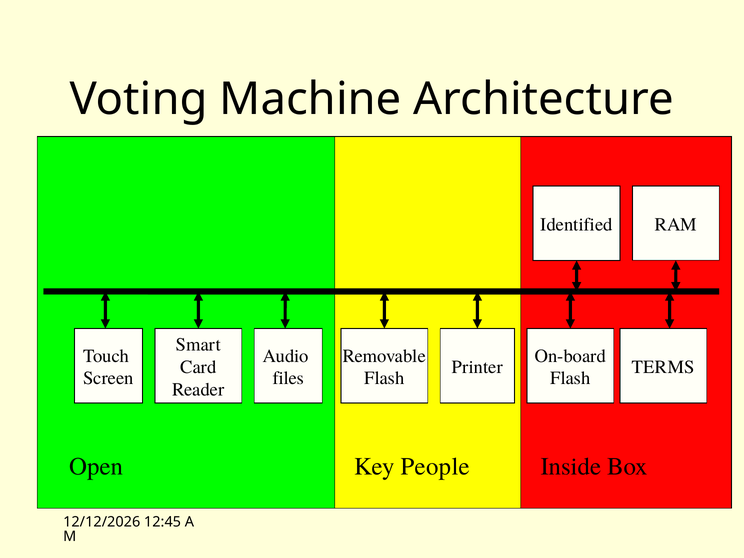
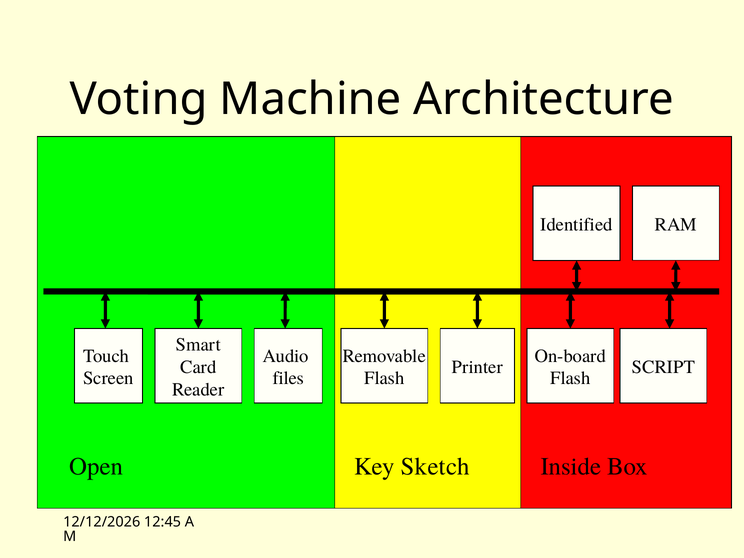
TERMS: TERMS -> SCRIPT
People: People -> Sketch
